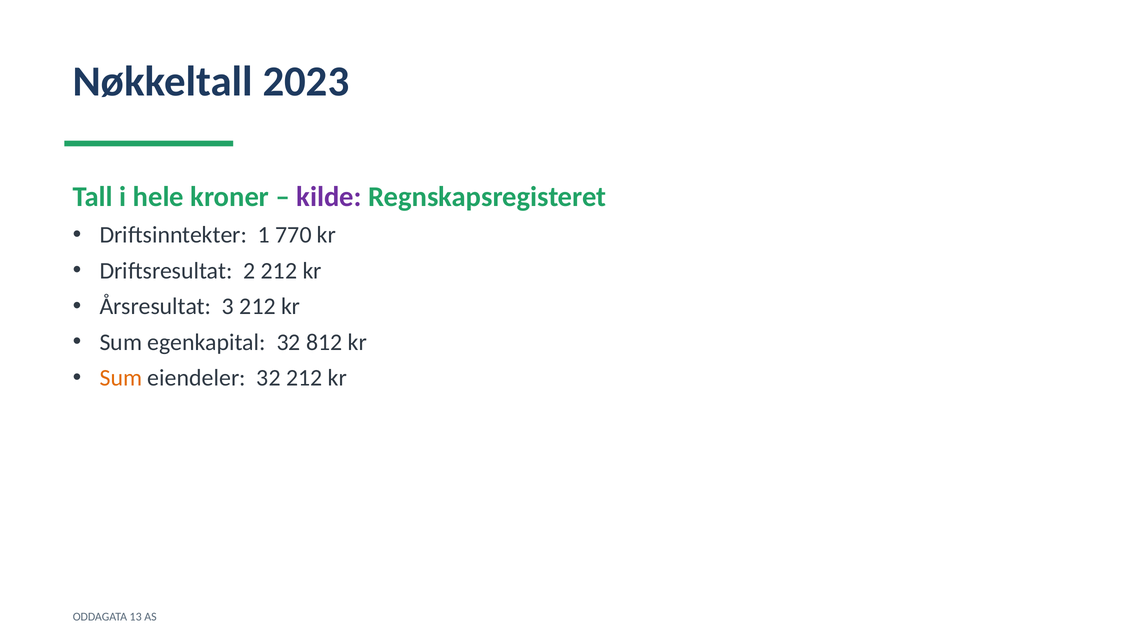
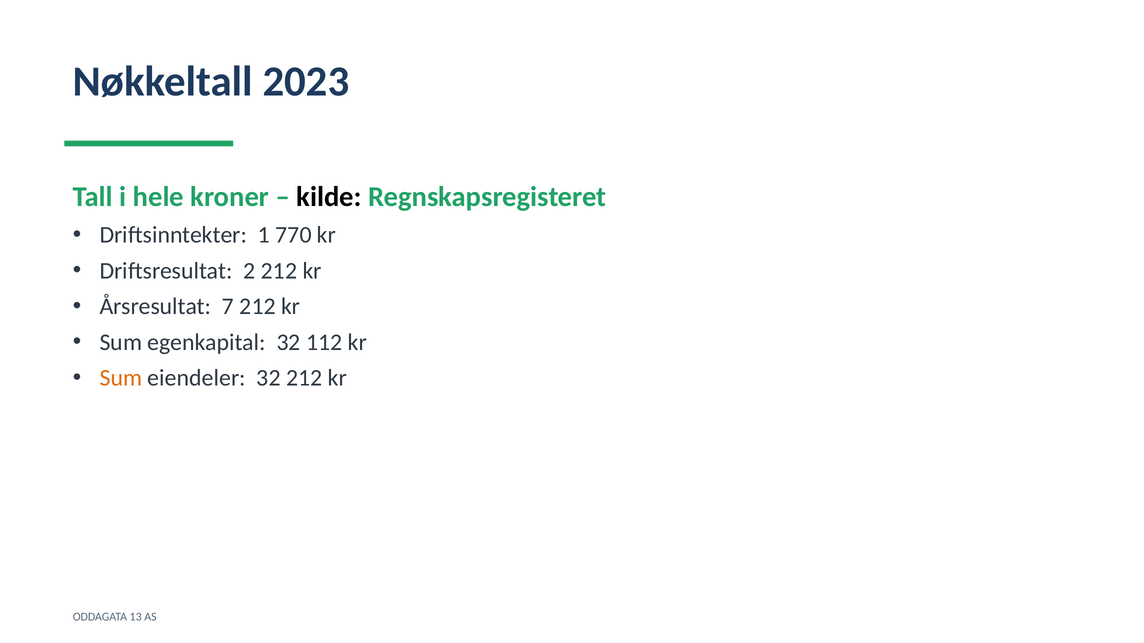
kilde colour: purple -> black
3: 3 -> 7
812: 812 -> 112
